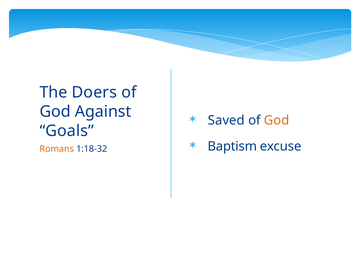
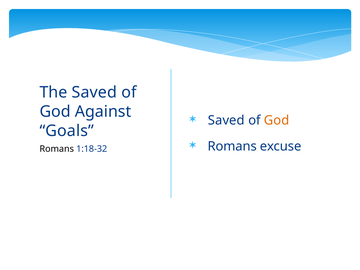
The Doers: Doers -> Saved
Baptism at (232, 146): Baptism -> Romans
Romans at (57, 149) colour: orange -> black
